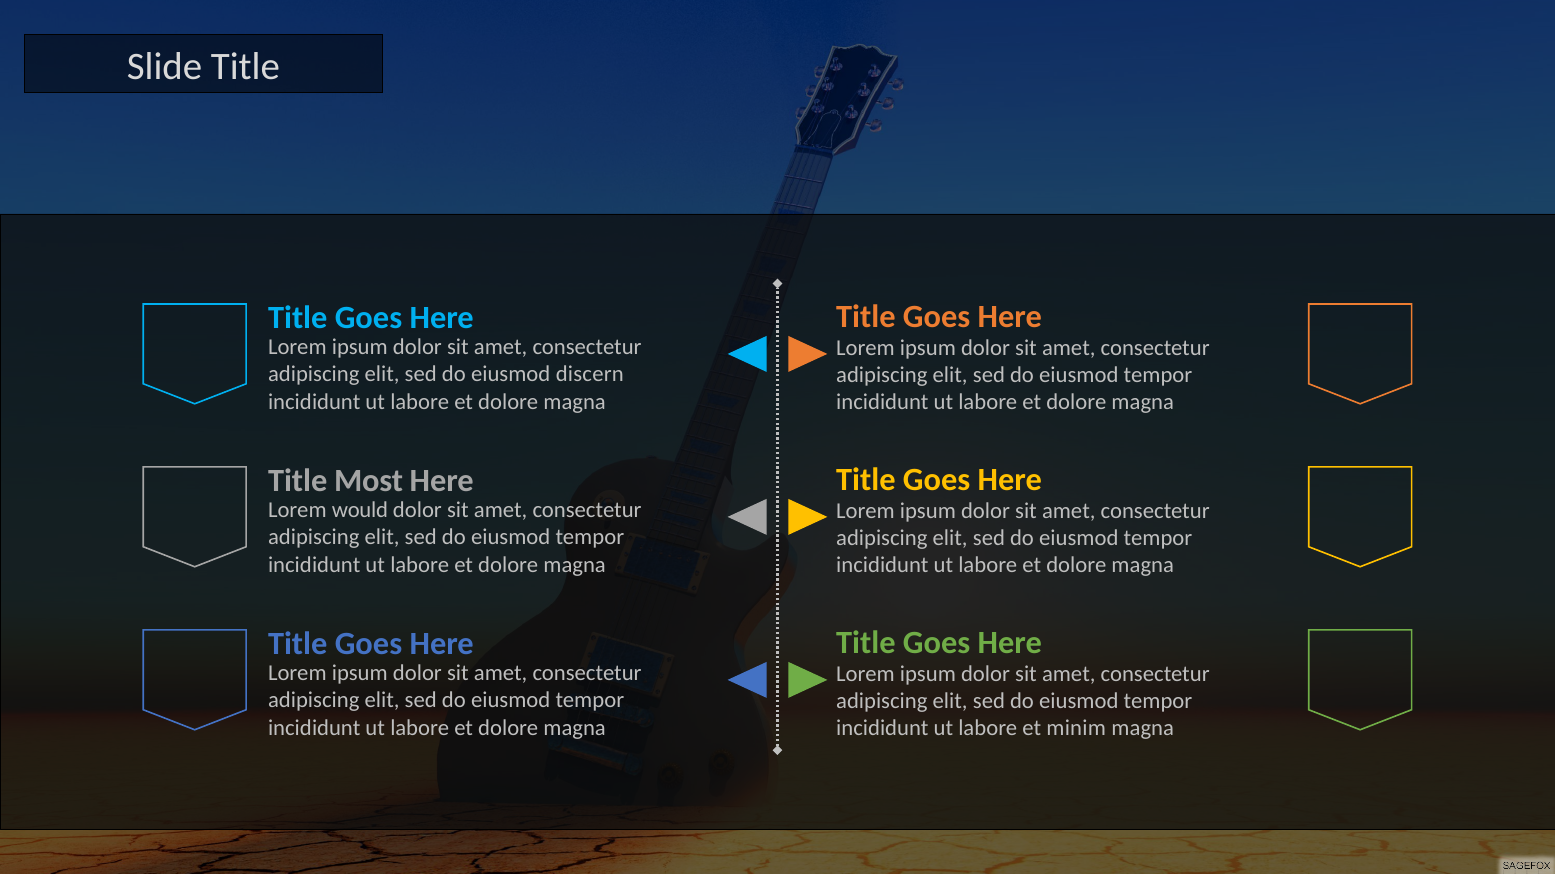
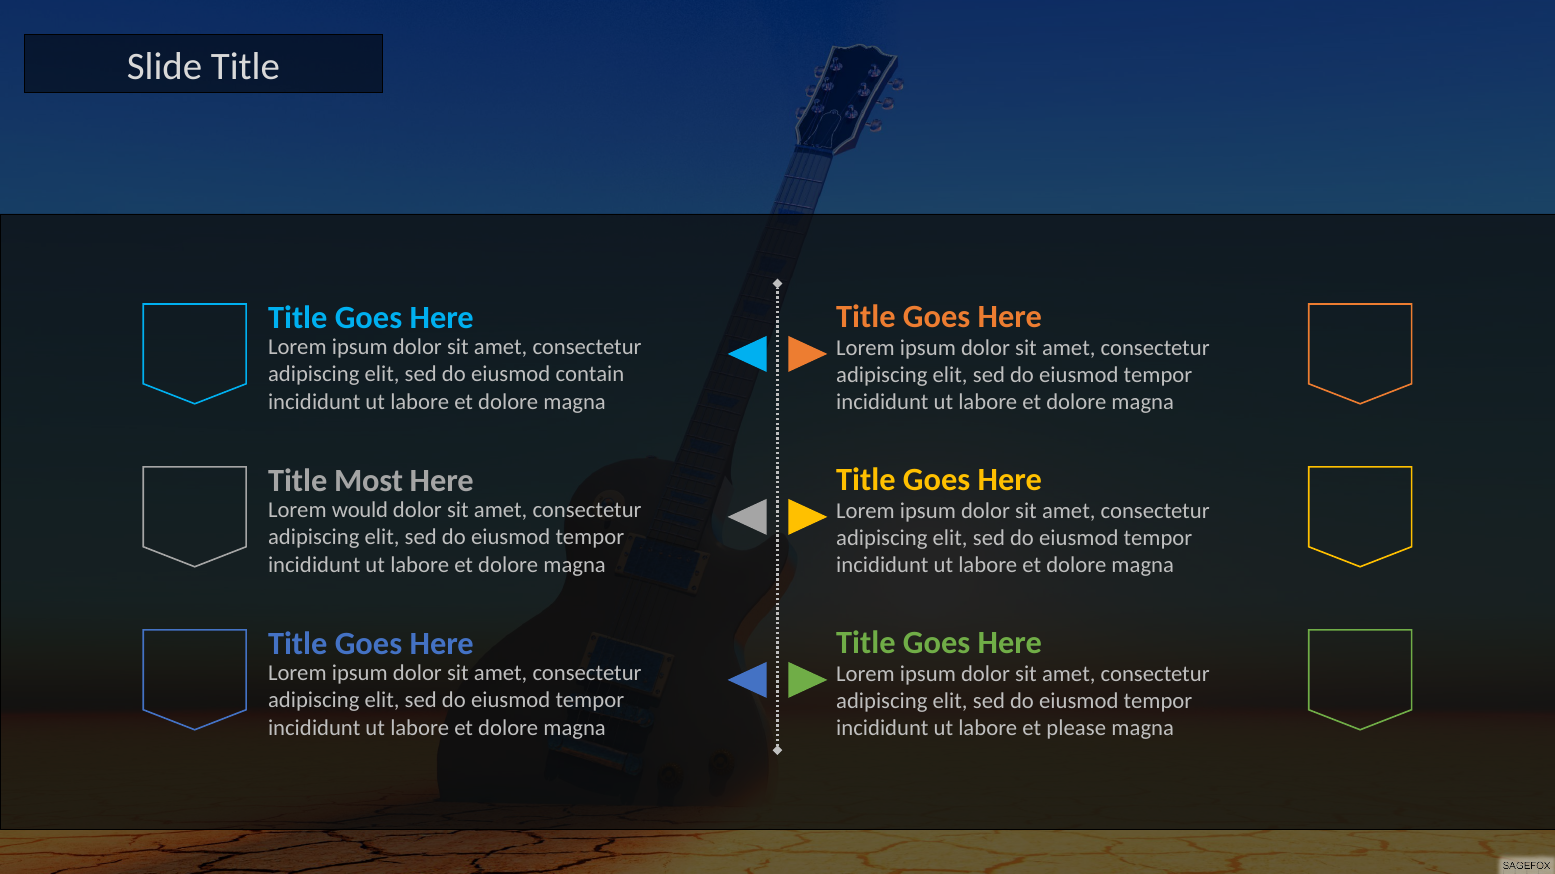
discern: discern -> contain
minim: minim -> please
